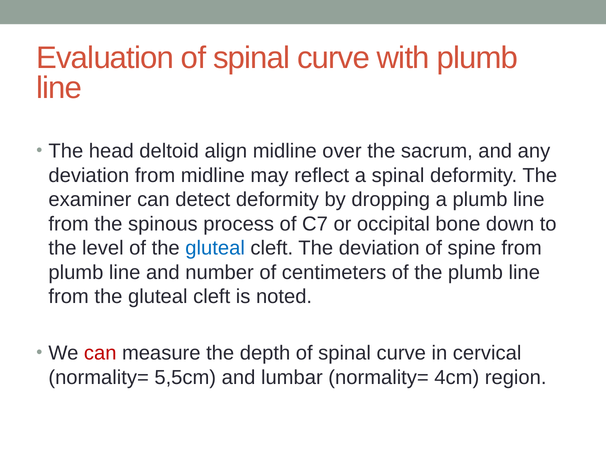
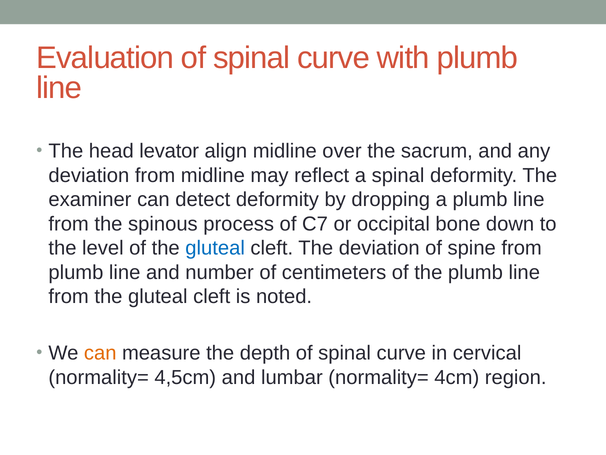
deltoid: deltoid -> levator
can at (100, 353) colour: red -> orange
5,5cm: 5,5cm -> 4,5cm
